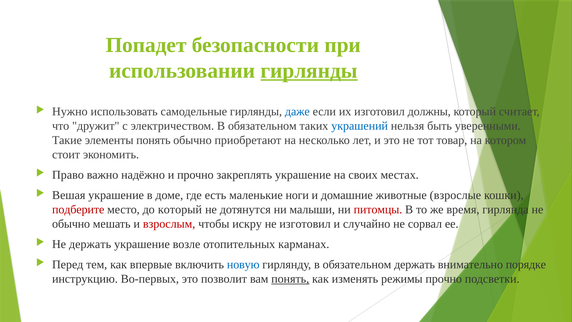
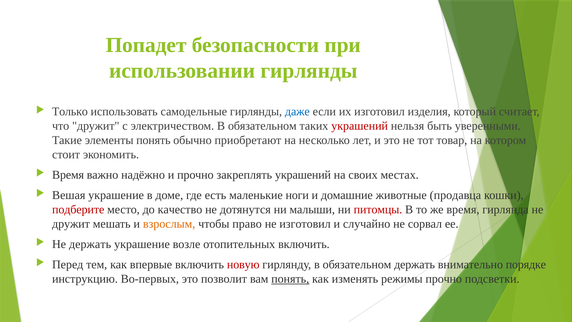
гирлянды at (309, 71) underline: present -> none
Нужно: Нужно -> Только
должны: должны -> изделия
украшений at (360, 126) colour: blue -> red
Право at (68, 175): Право -> Время
закреплять украшение: украшение -> украшений
взрослые: взрослые -> продавца
до который: который -> качество
обычно at (71, 224): обычно -> дружит
взрослым colour: red -> orange
искру: искру -> право
отопительных карманах: карманах -> включить
новую colour: blue -> red
